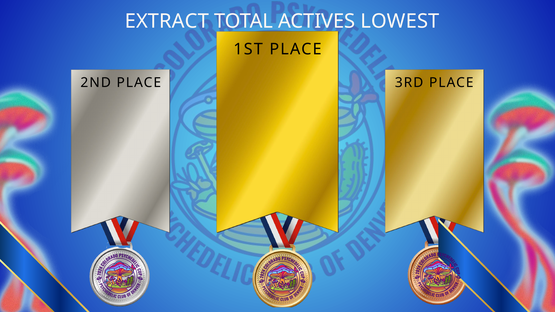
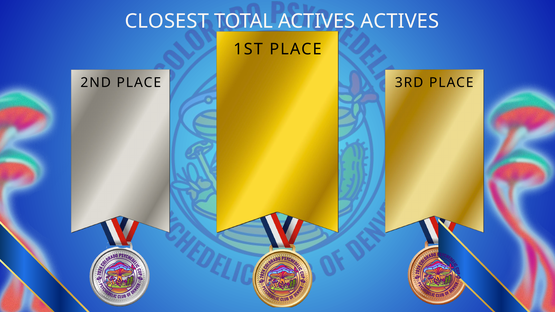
EXTRACT: EXTRACT -> CLOSEST
ACTIVES LOWEST: LOWEST -> ACTIVES
